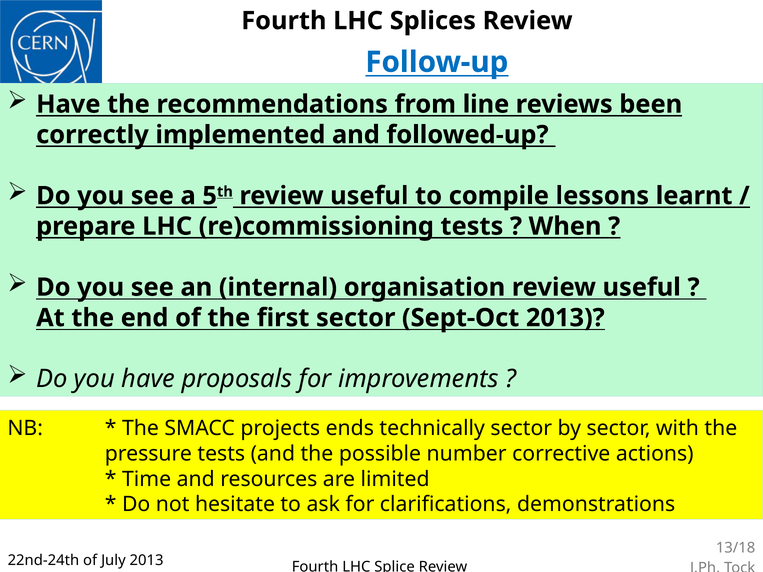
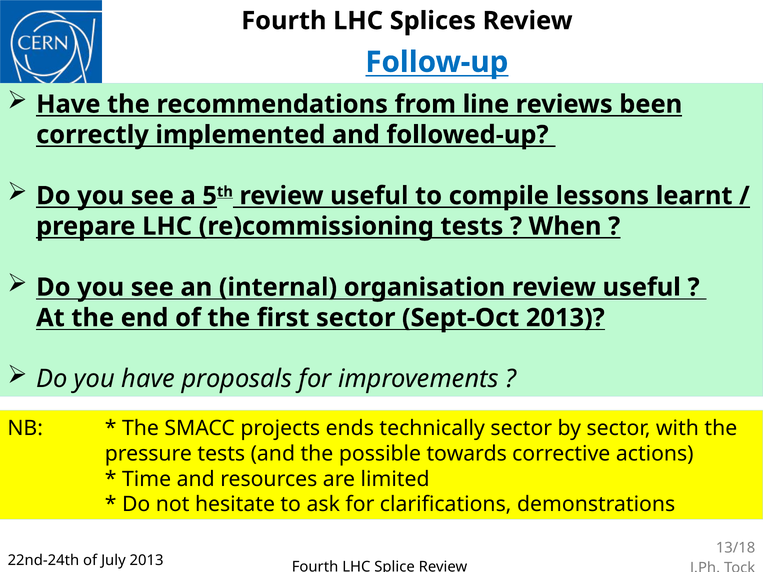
number: number -> towards
